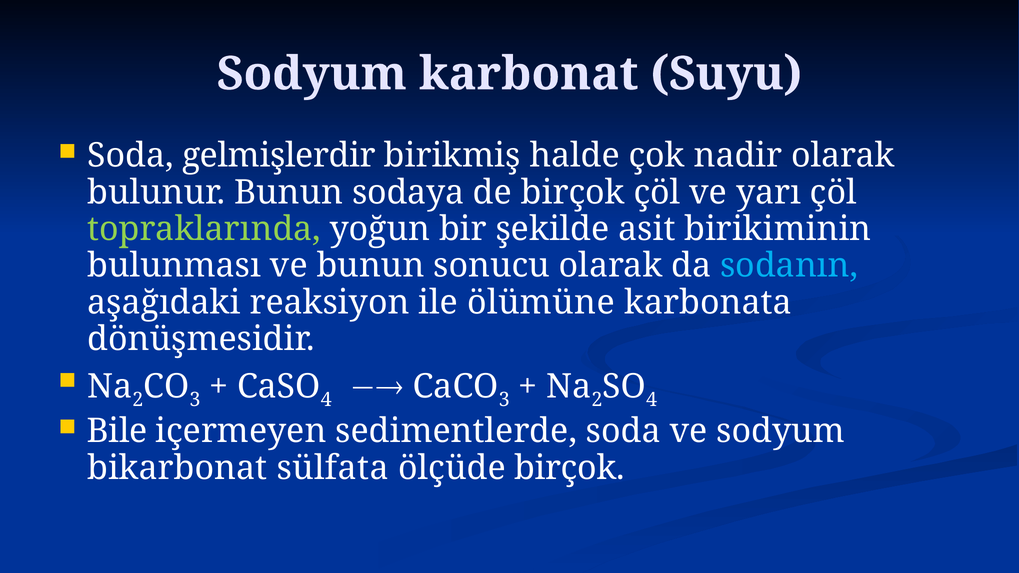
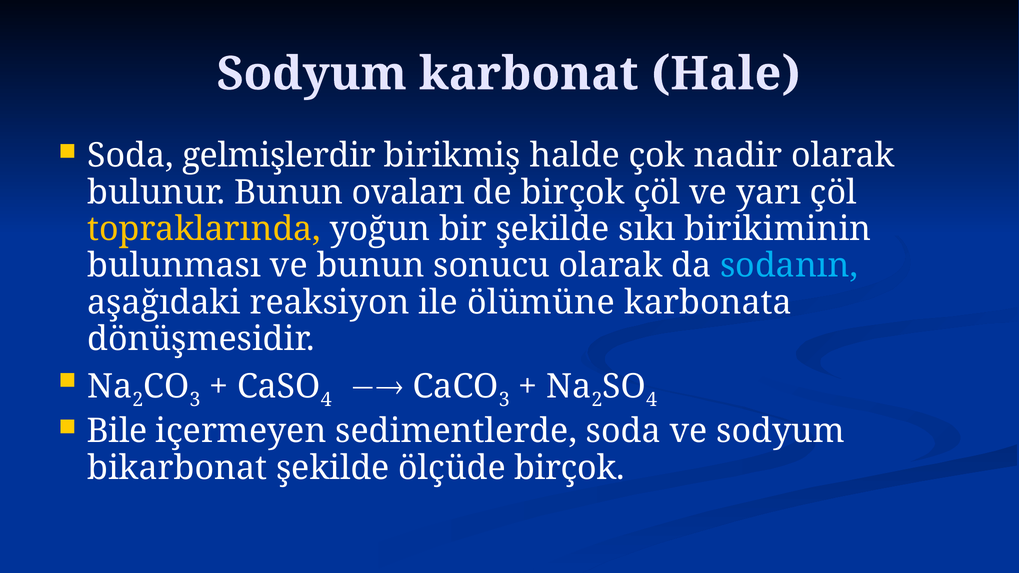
Suyu: Suyu -> Hale
sodaya: sodaya -> ovaları
topraklarında colour: light green -> yellow
asit: asit -> sıkı
bikarbonat sülfata: sülfata -> şekilde
